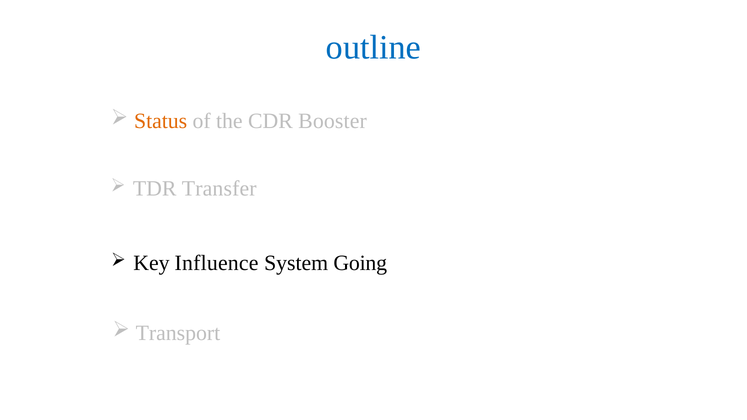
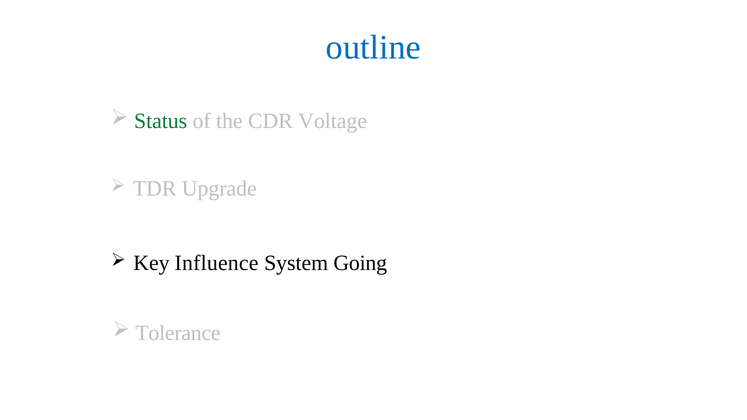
Status colour: orange -> green
Booster: Booster -> Voltage
Transfer: Transfer -> Upgrade
Transport: Transport -> Tolerance
